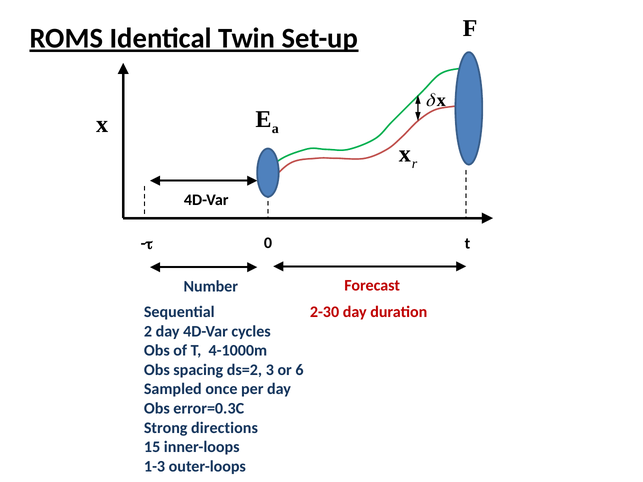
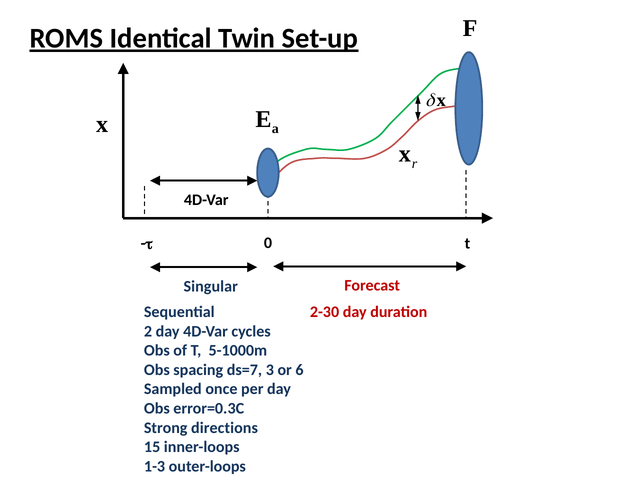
Number: Number -> Singular
4-1000m: 4-1000m -> 5-1000m
ds=2: ds=2 -> ds=7
